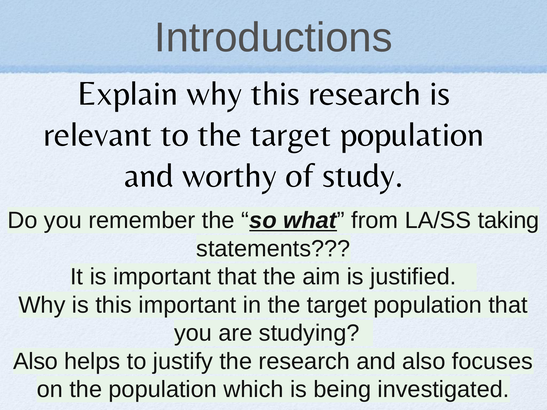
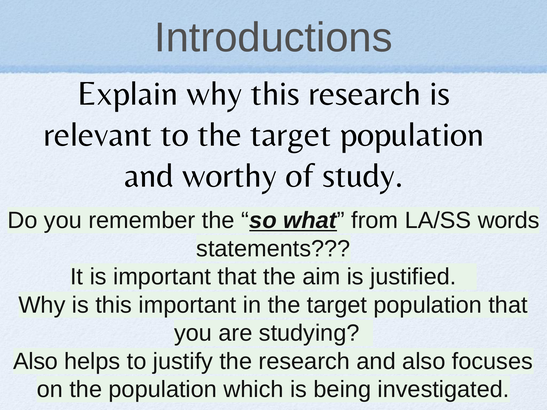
taking: taking -> words
